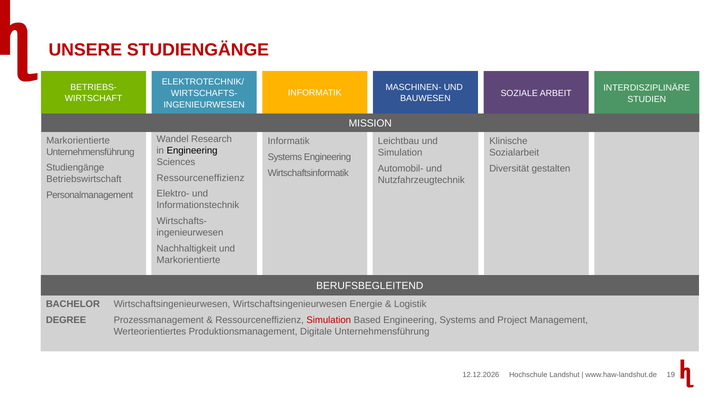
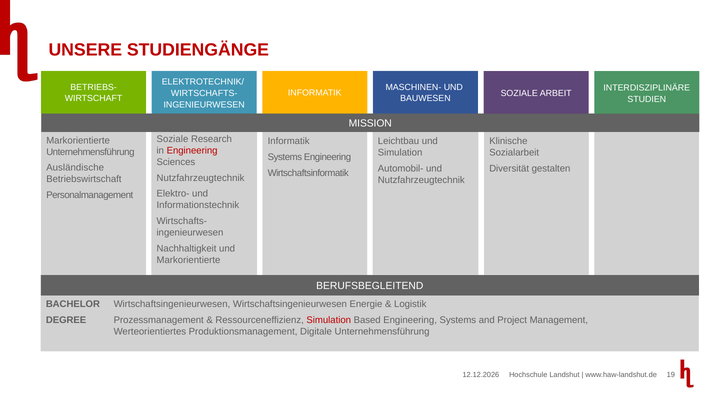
Wandel at (173, 139): Wandel -> Soziale
Engineering at (192, 151) colour: black -> red
Studiengänge at (75, 168): Studiengänge -> Ausländische
Ressourceneffizienz at (201, 178): Ressourceneffizienz -> Nutzfahrzeugtechnik
